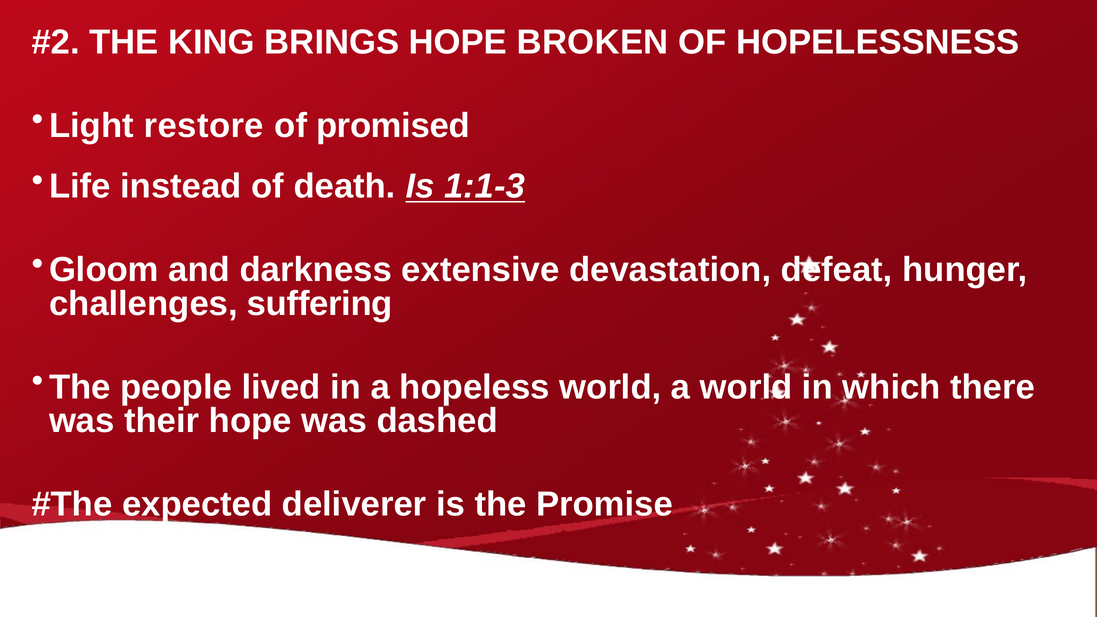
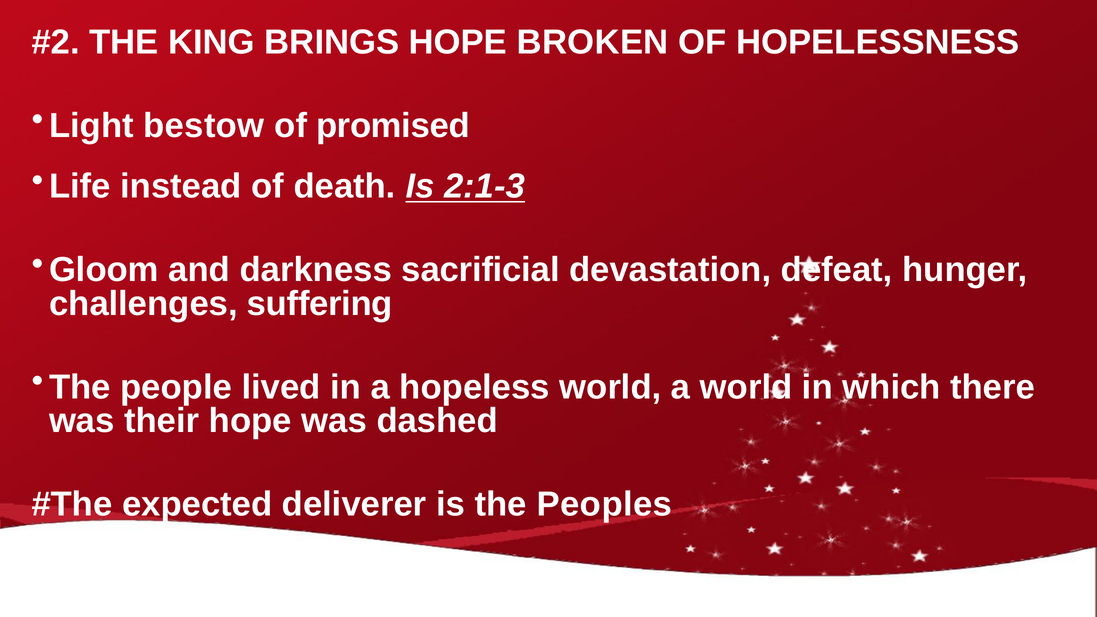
restore: restore -> bestow
1:1-3: 1:1-3 -> 2:1-3
extensive: extensive -> sacrificial
Promise: Promise -> Peoples
